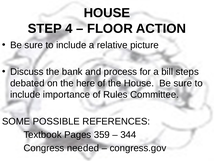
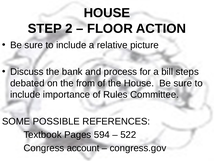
4: 4 -> 2
here: here -> from
359: 359 -> 594
344: 344 -> 522
needed: needed -> account
